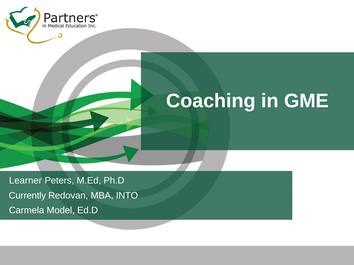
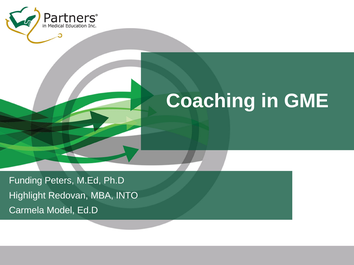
Learner: Learner -> Funding
Currently: Currently -> Highlight
